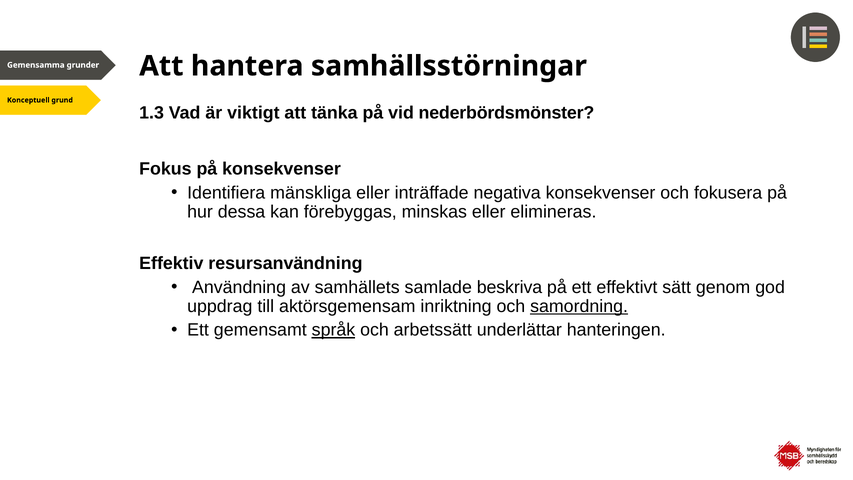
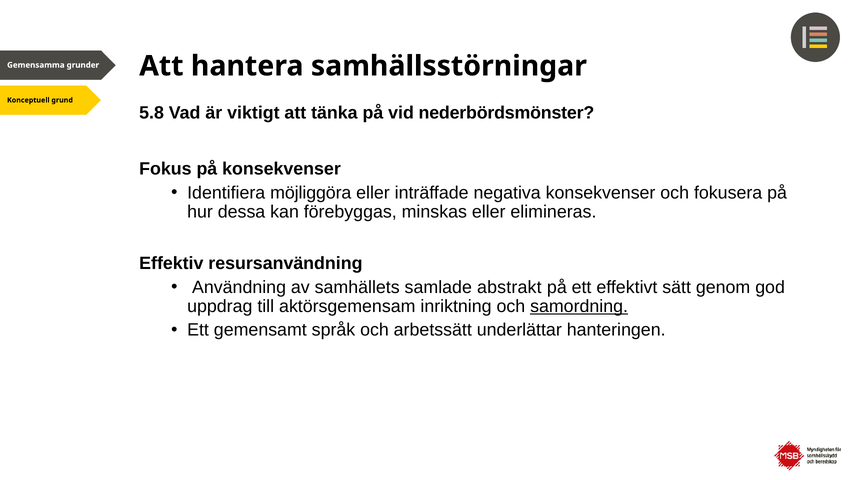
1.3: 1.3 -> 5.8
mänskliga: mänskliga -> möjliggöra
beskriva: beskriva -> abstrakt
språk underline: present -> none
